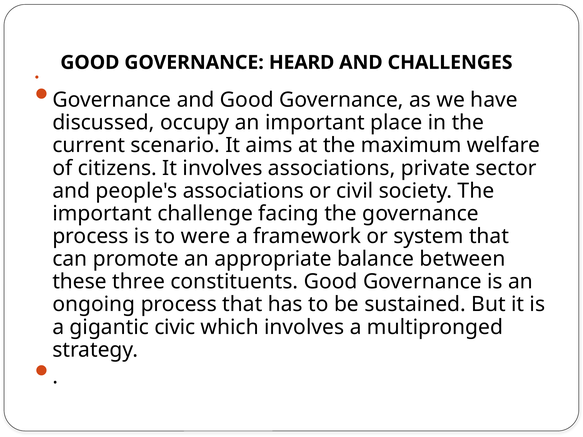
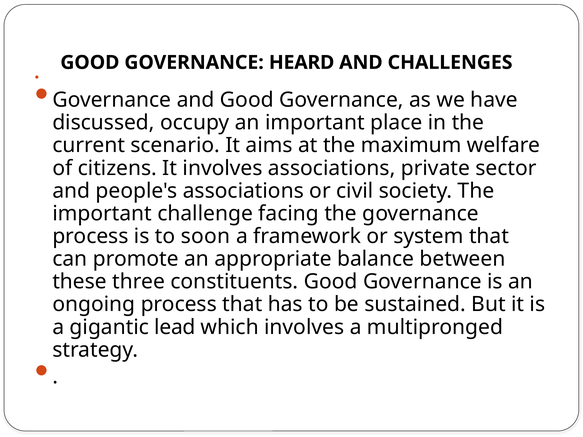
were: were -> soon
civic: civic -> lead
